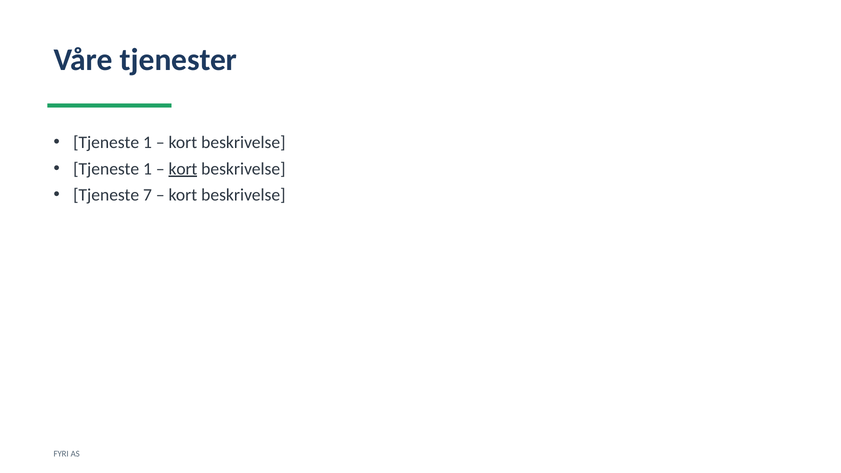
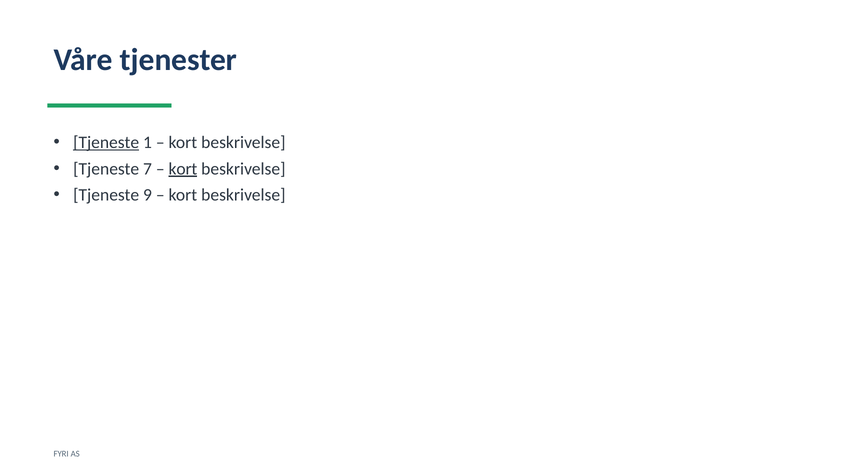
Tjeneste at (106, 142) underline: none -> present
1 at (147, 169): 1 -> 7
7: 7 -> 9
